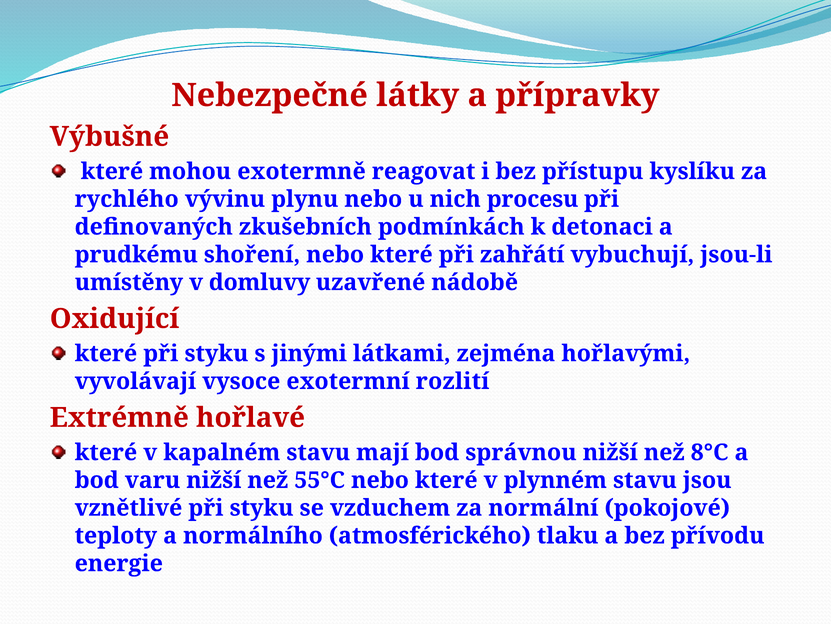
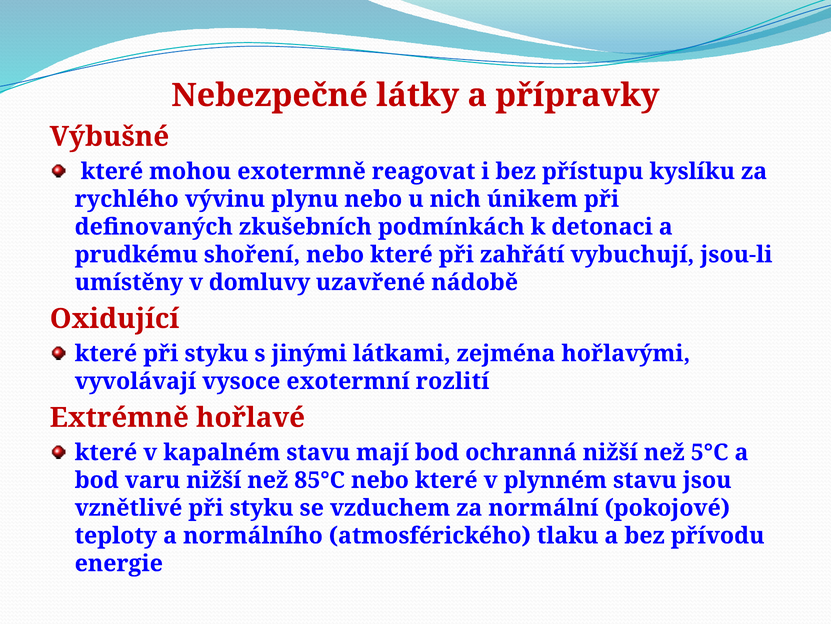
procesu: procesu -> únikem
správnou: správnou -> ochranná
8°C: 8°C -> 5°C
55°C: 55°C -> 85°C
